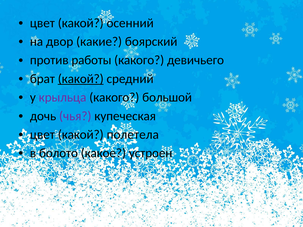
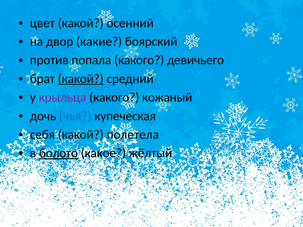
работы: работы -> попала
большой: большой -> кожаный
чья colour: purple -> blue
цвет at (42, 135): цвет -> себя
болото underline: none -> present
устроен: устроен -> жёлтый
